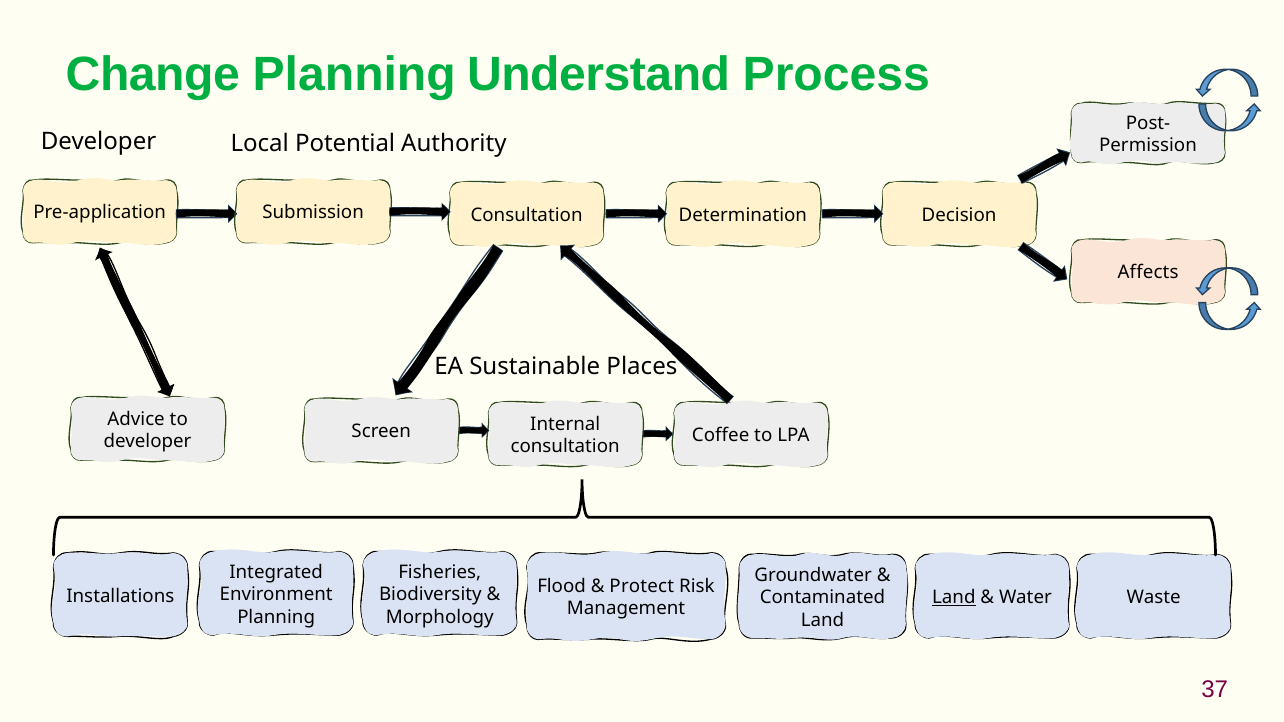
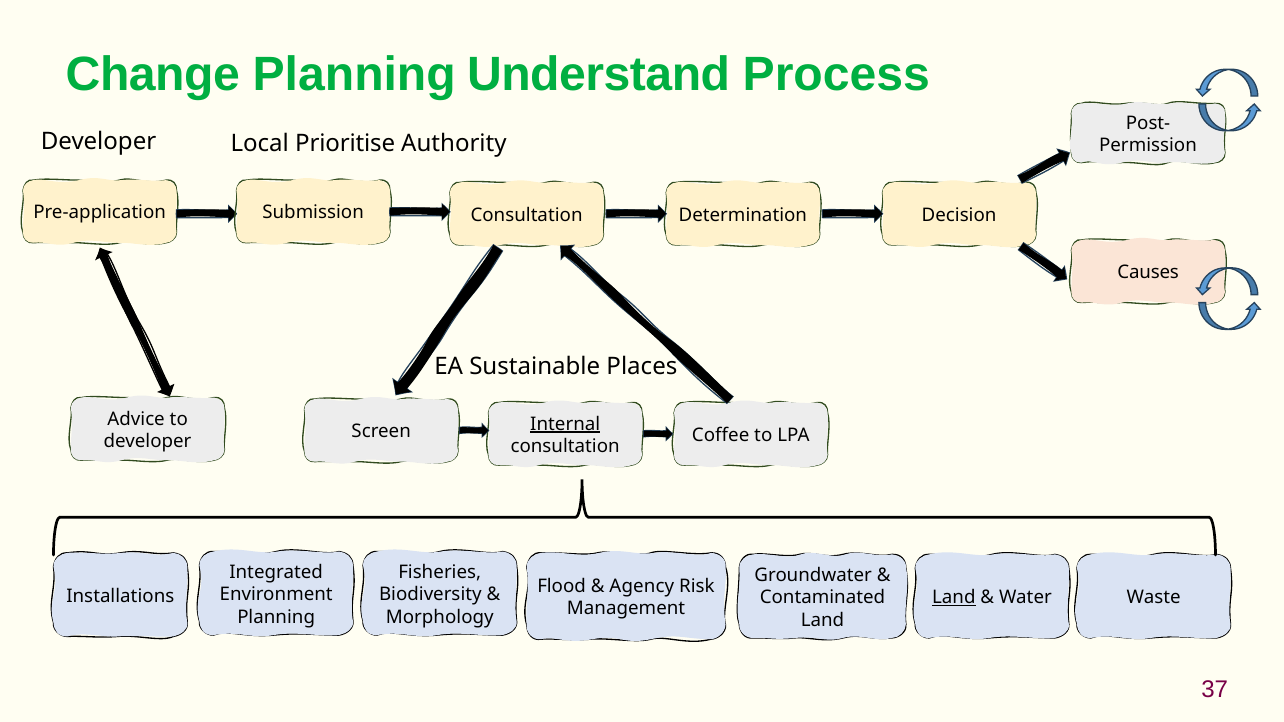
Potential: Potential -> Prioritise
Affects: Affects -> Causes
Internal underline: none -> present
Protect: Protect -> Agency
